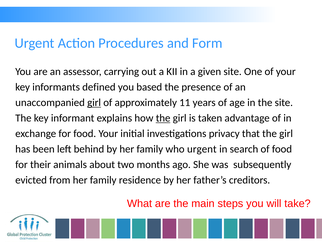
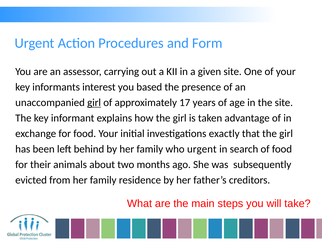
defined: defined -> interest
11: 11 -> 17
the at (163, 118) underline: present -> none
privacy: privacy -> exactly
